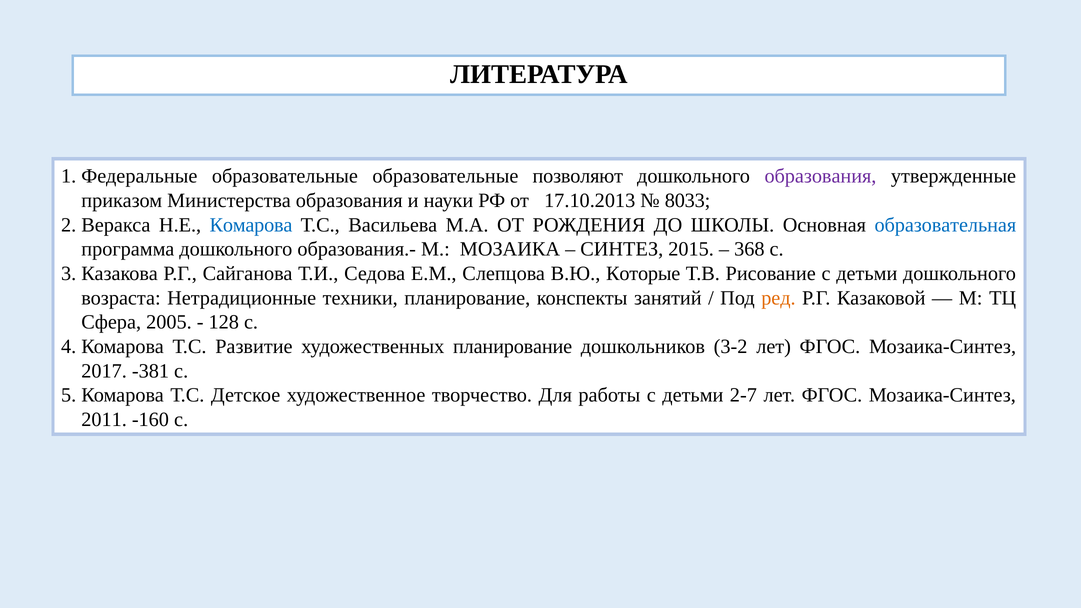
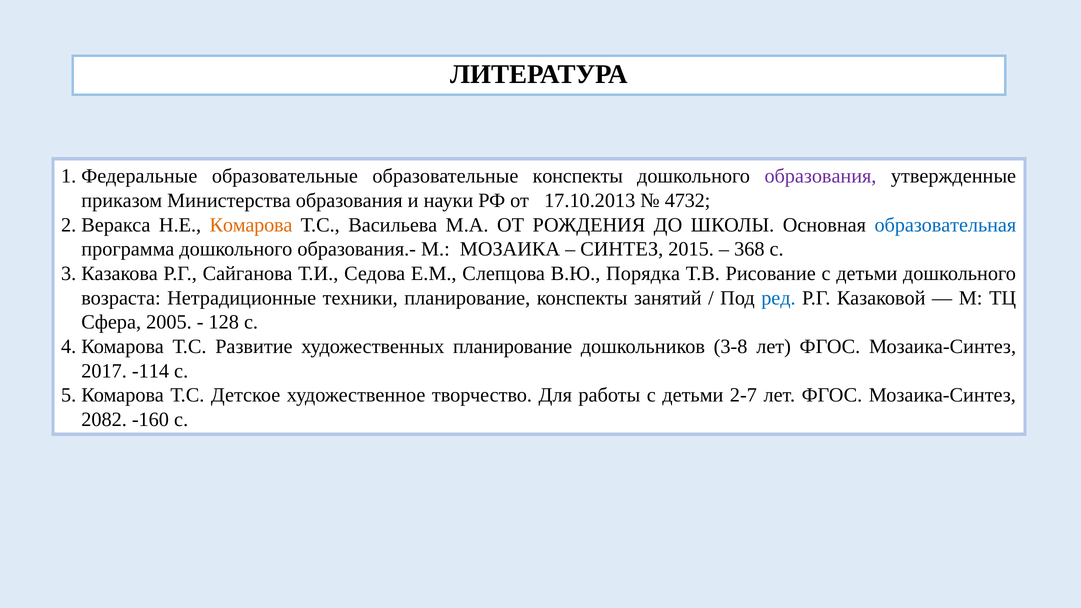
образовательные позволяют: позволяют -> конспекты
8033: 8033 -> 4732
Комарова colour: blue -> orange
Которые: Которые -> Порядка
ред colour: orange -> blue
3-2: 3-2 -> 3-8
-381: -381 -> -114
2011: 2011 -> 2082
